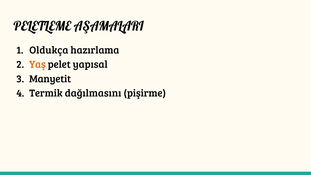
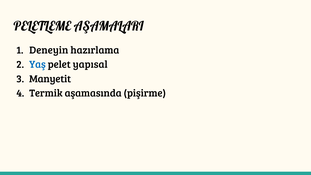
Oldukça: Oldukça -> Deneyin
Yaş colour: orange -> blue
dağılmasını: dağılmasını -> aşamasında
